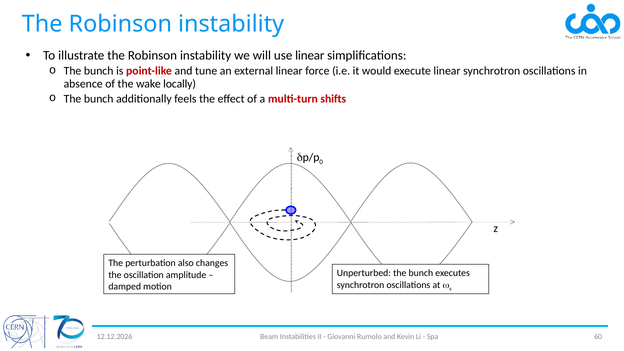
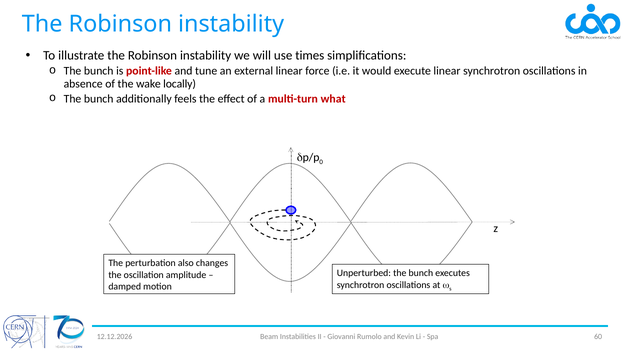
use linear: linear -> times
shifts: shifts -> what
